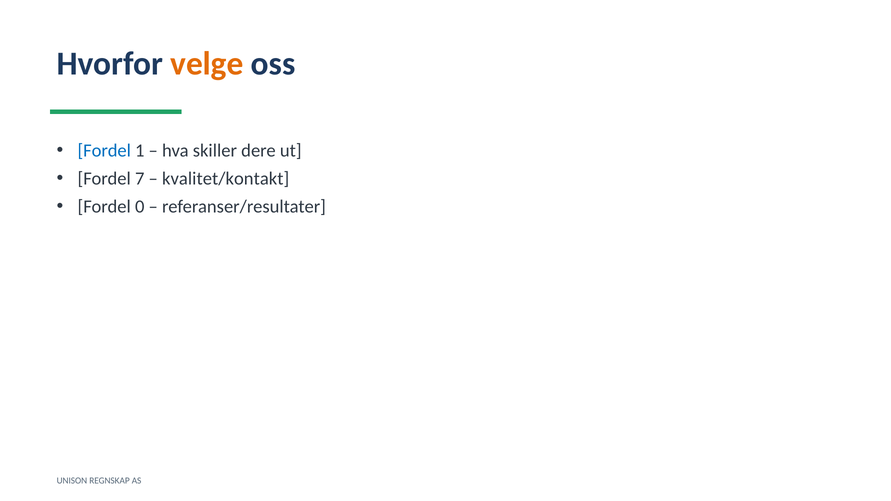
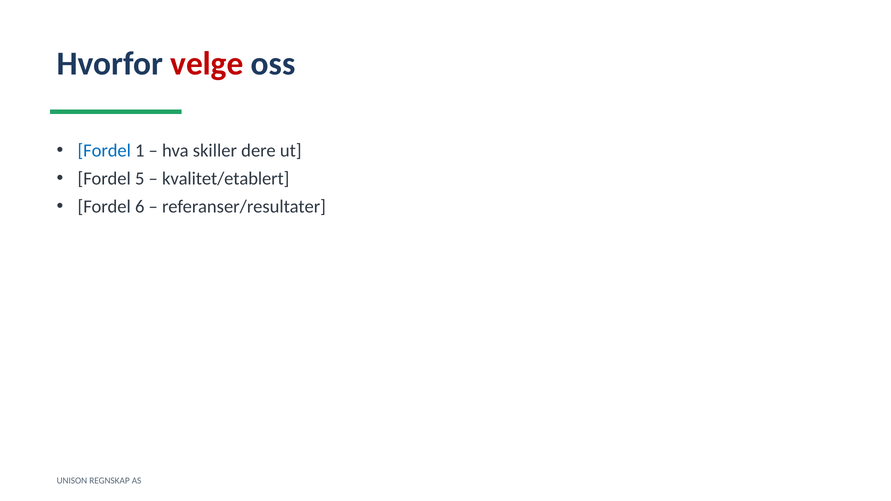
velge colour: orange -> red
7: 7 -> 5
kvalitet/kontakt: kvalitet/kontakt -> kvalitet/etablert
0: 0 -> 6
